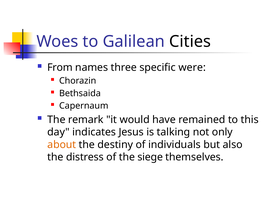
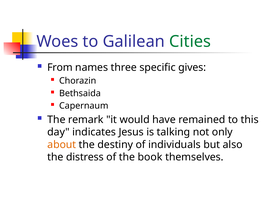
Cities colour: black -> green
were: were -> gives
siege: siege -> book
